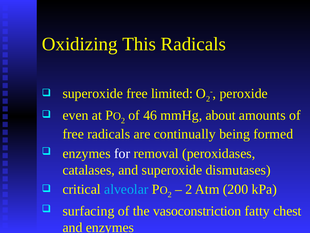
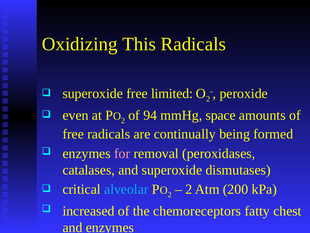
46: 46 -> 94
about: about -> space
for colour: white -> pink
surfacing: surfacing -> increased
vasoconstriction: vasoconstriction -> chemoreceptors
